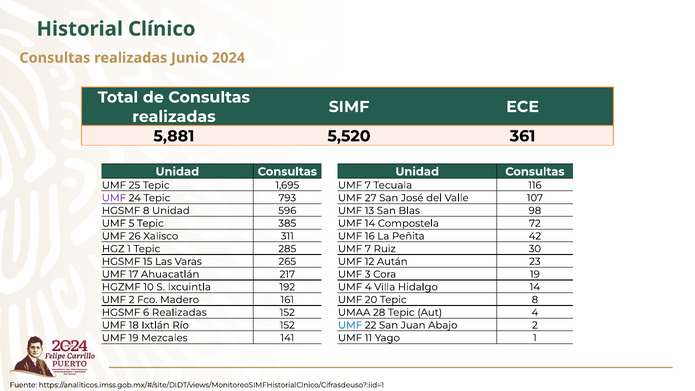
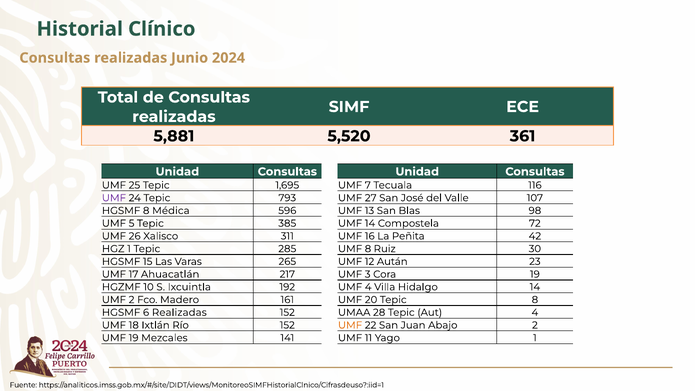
8 Unidad: Unidad -> Médica
7 at (368, 249): 7 -> 8
UMF at (350, 325) colour: blue -> orange
